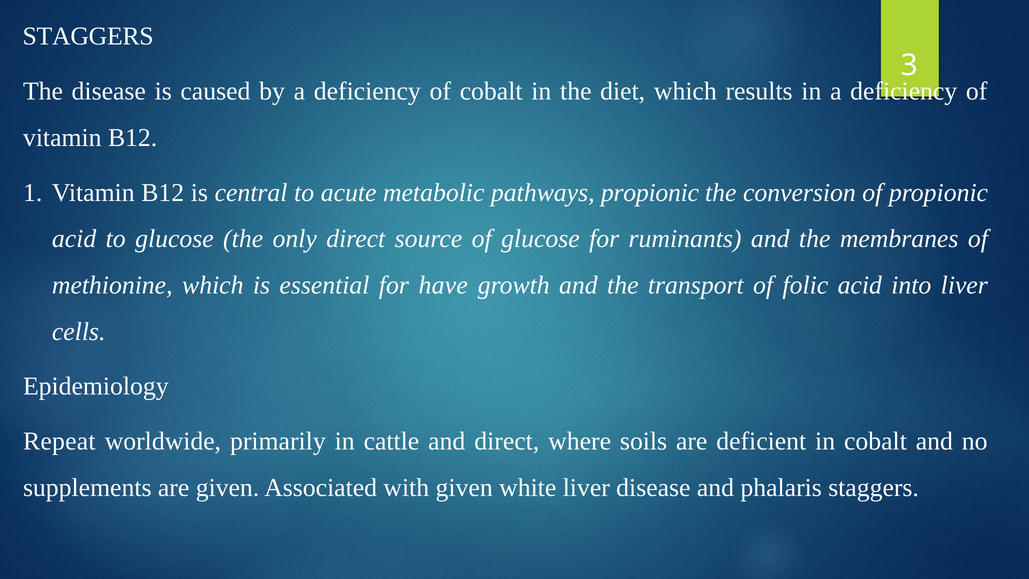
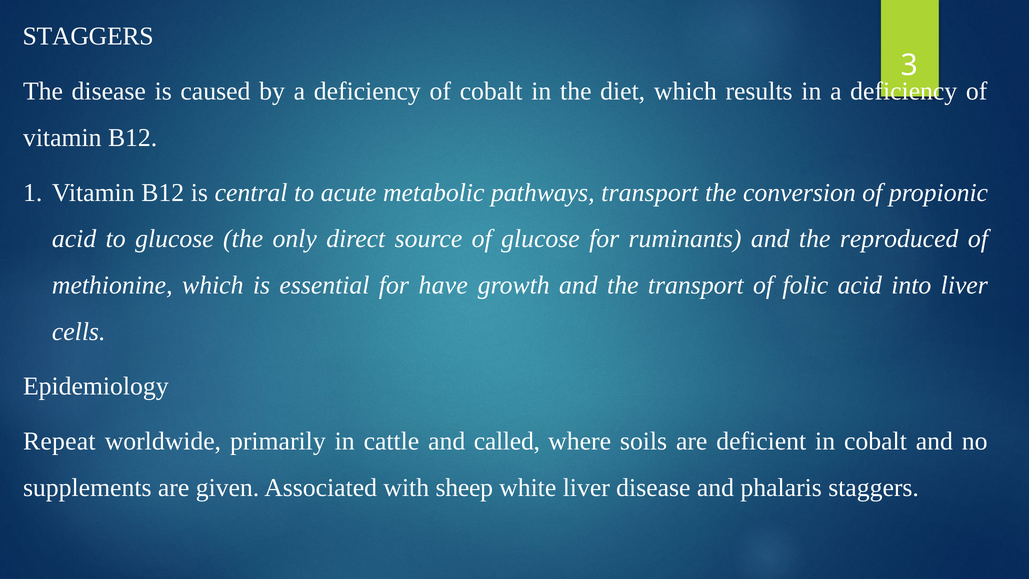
pathways propionic: propionic -> transport
membranes: membranes -> reproduced
and direct: direct -> called
with given: given -> sheep
